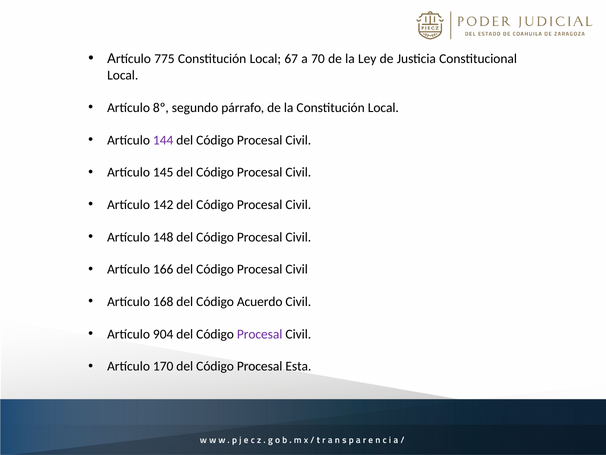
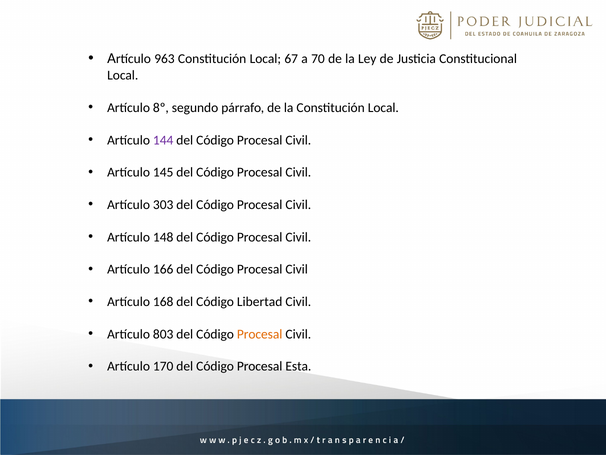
775: 775 -> 963
142: 142 -> 303
Acuerdo: Acuerdo -> Libertad
904: 904 -> 803
Procesal at (260, 334) colour: purple -> orange
